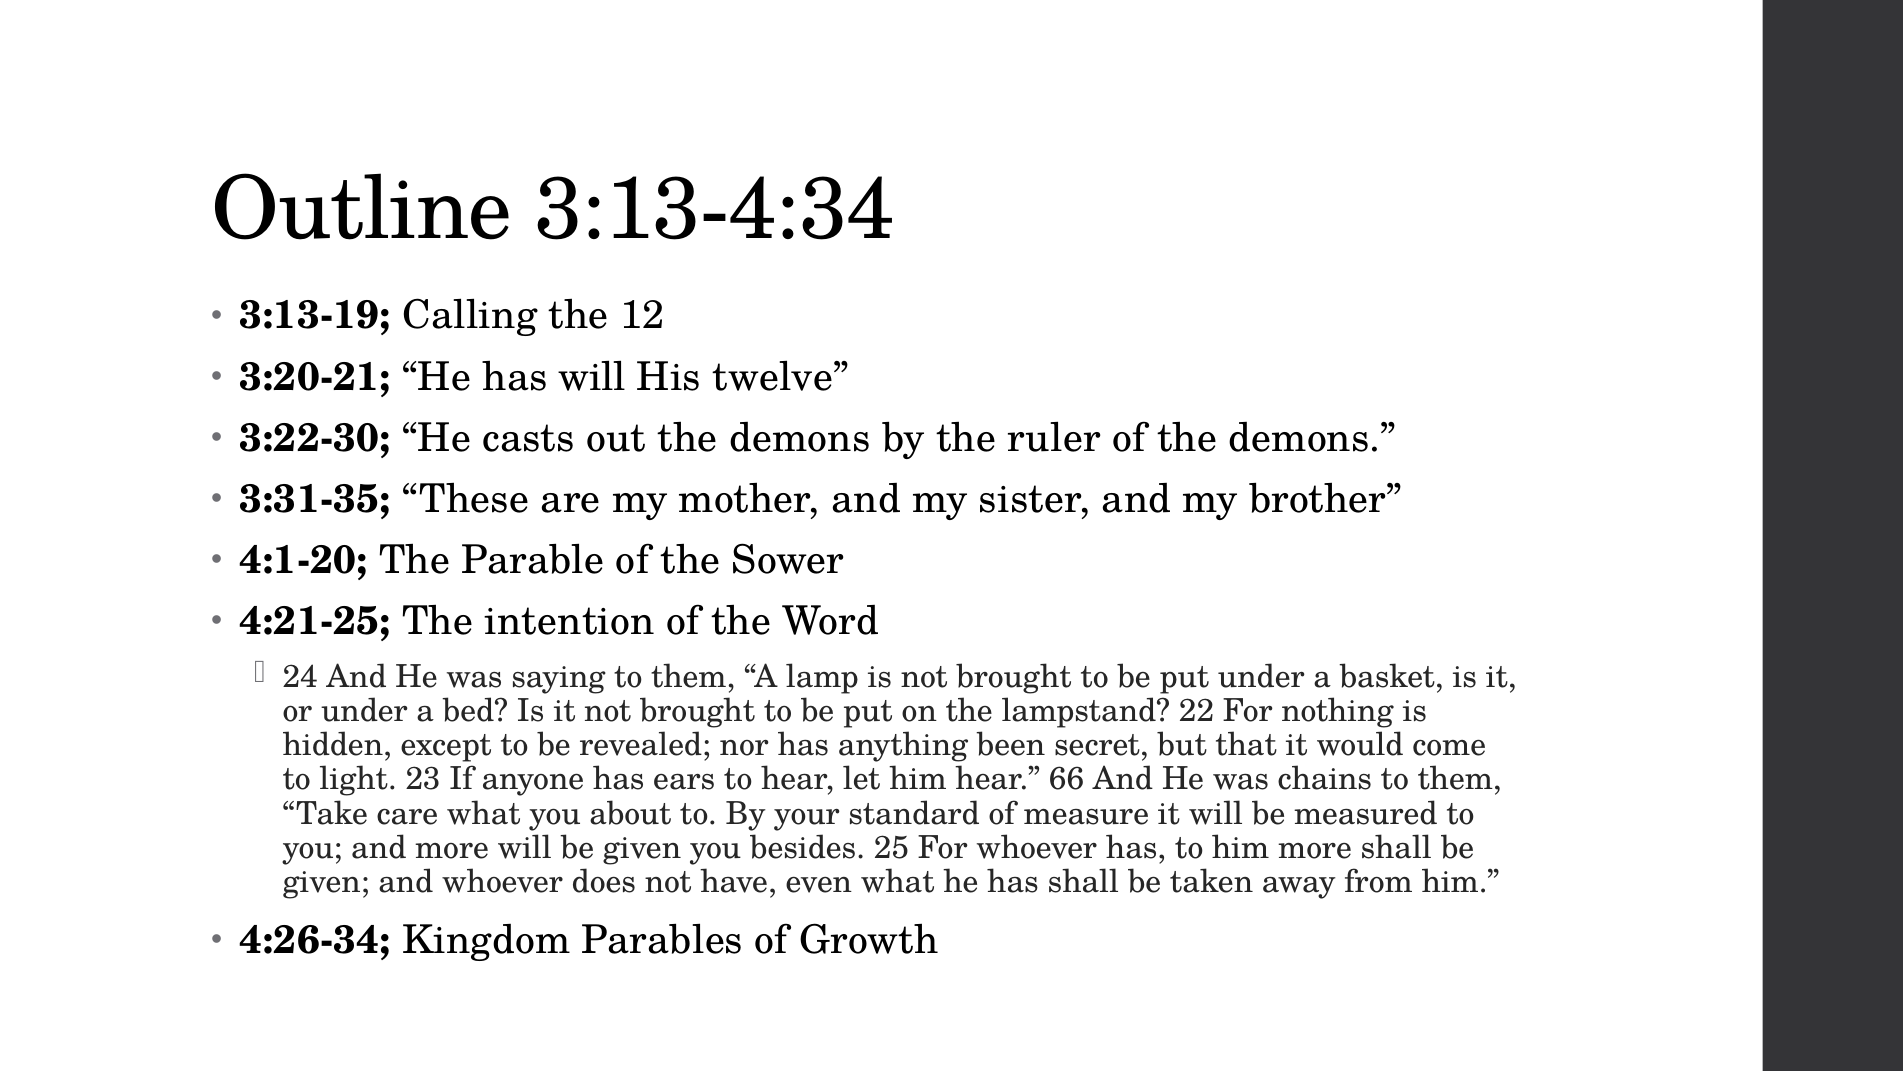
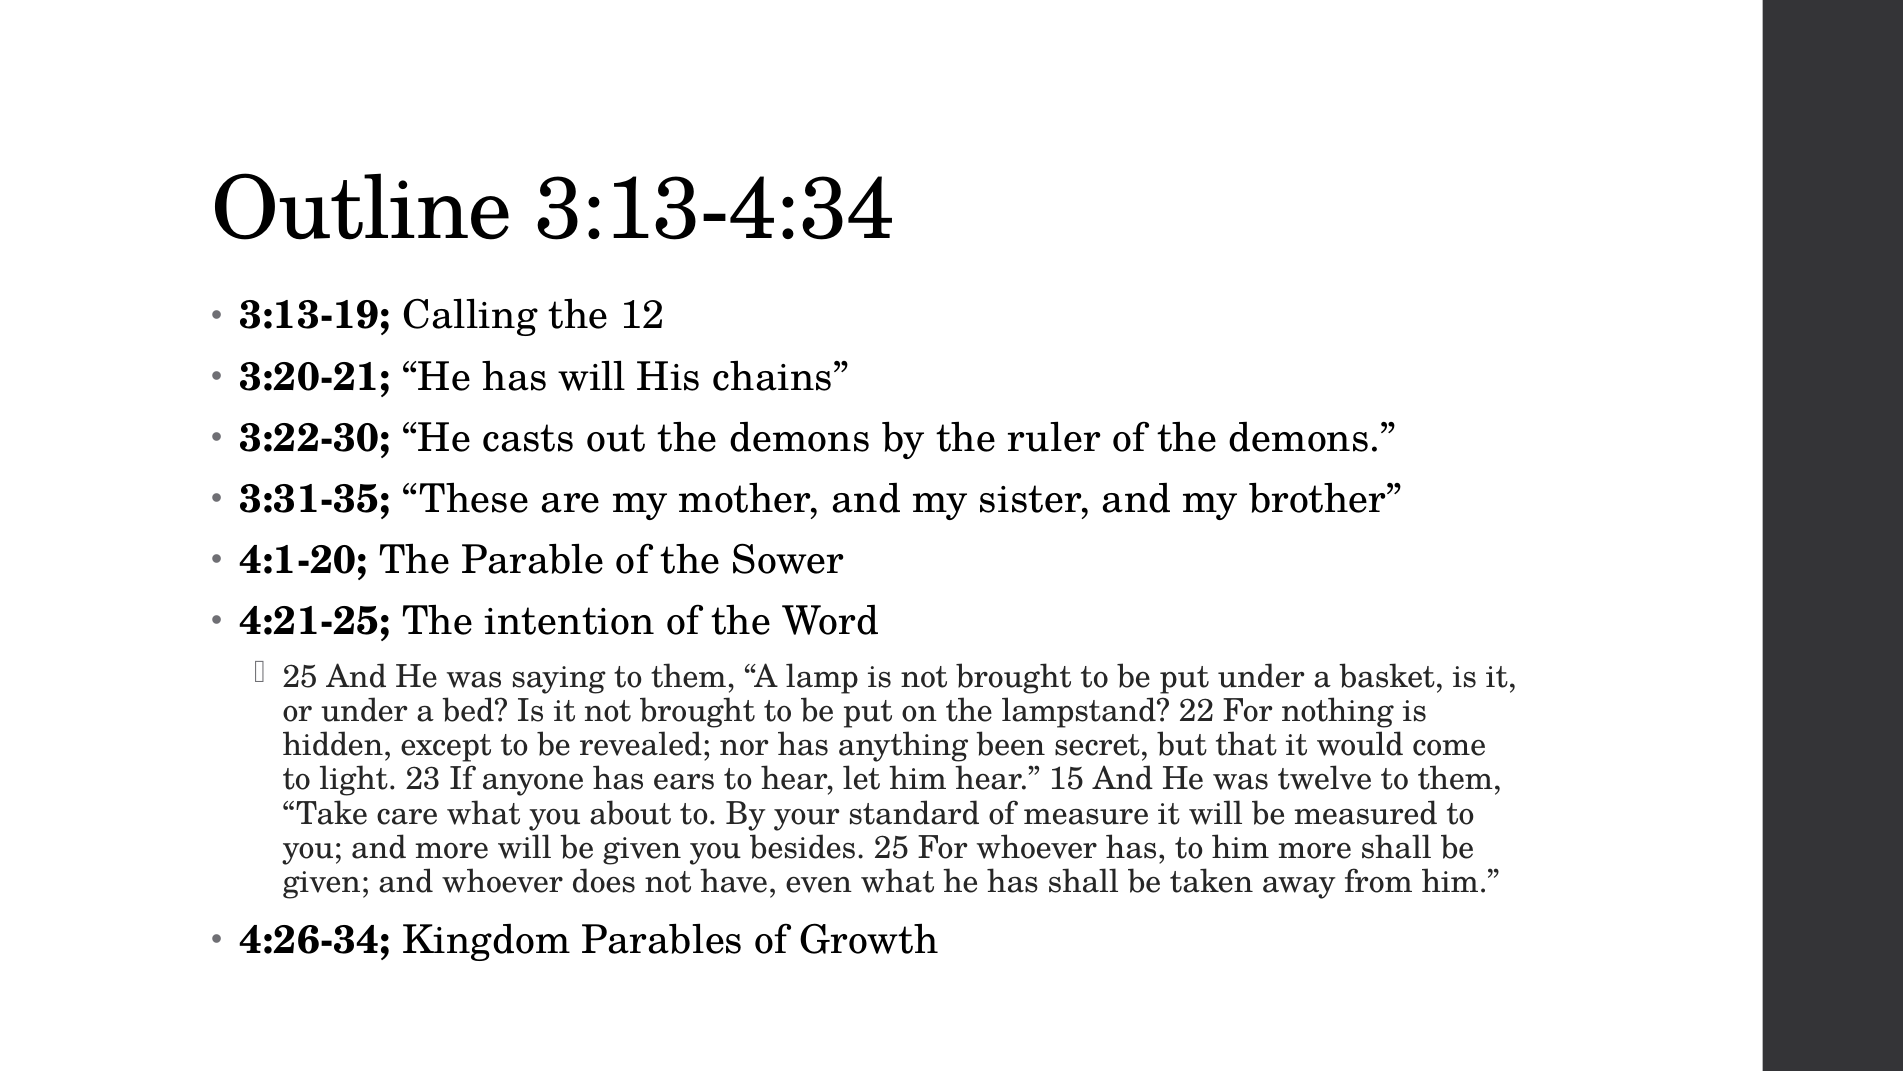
twelve: twelve -> chains
24 at (300, 676): 24 -> 25
66: 66 -> 15
chains: chains -> twelve
